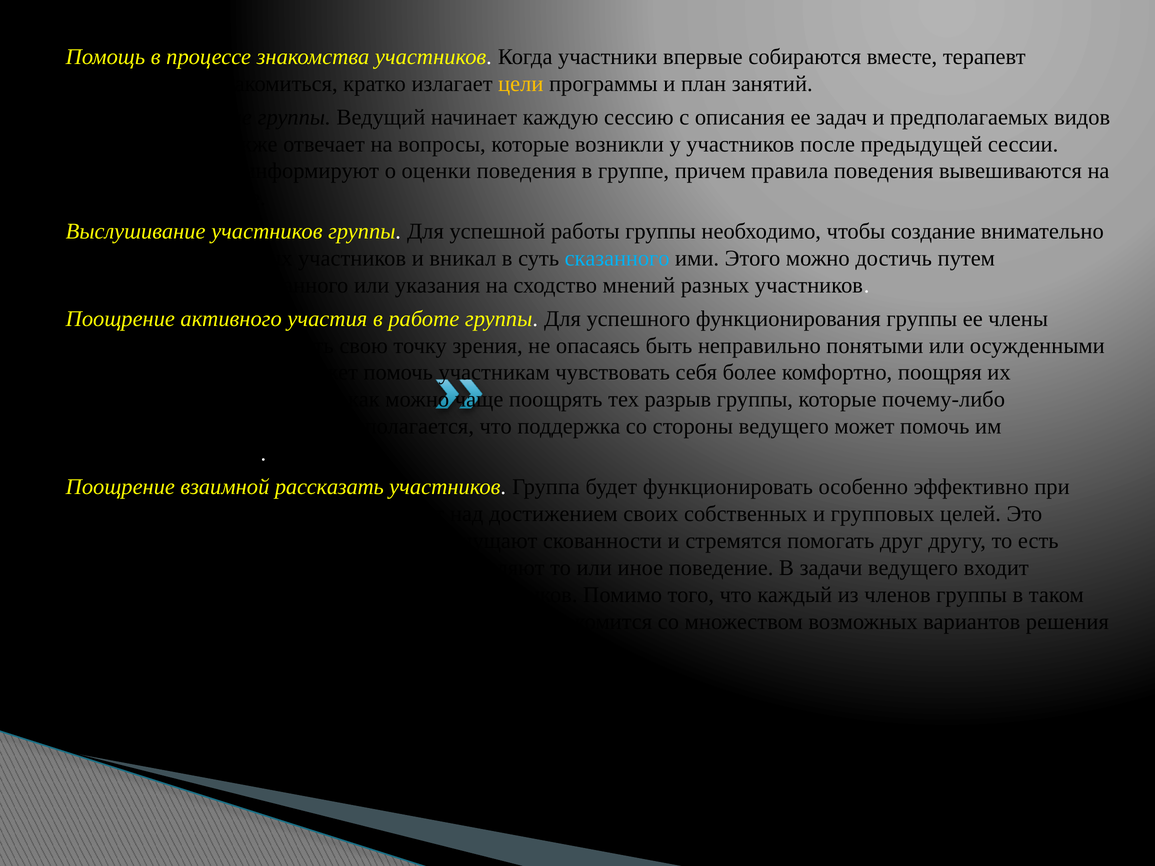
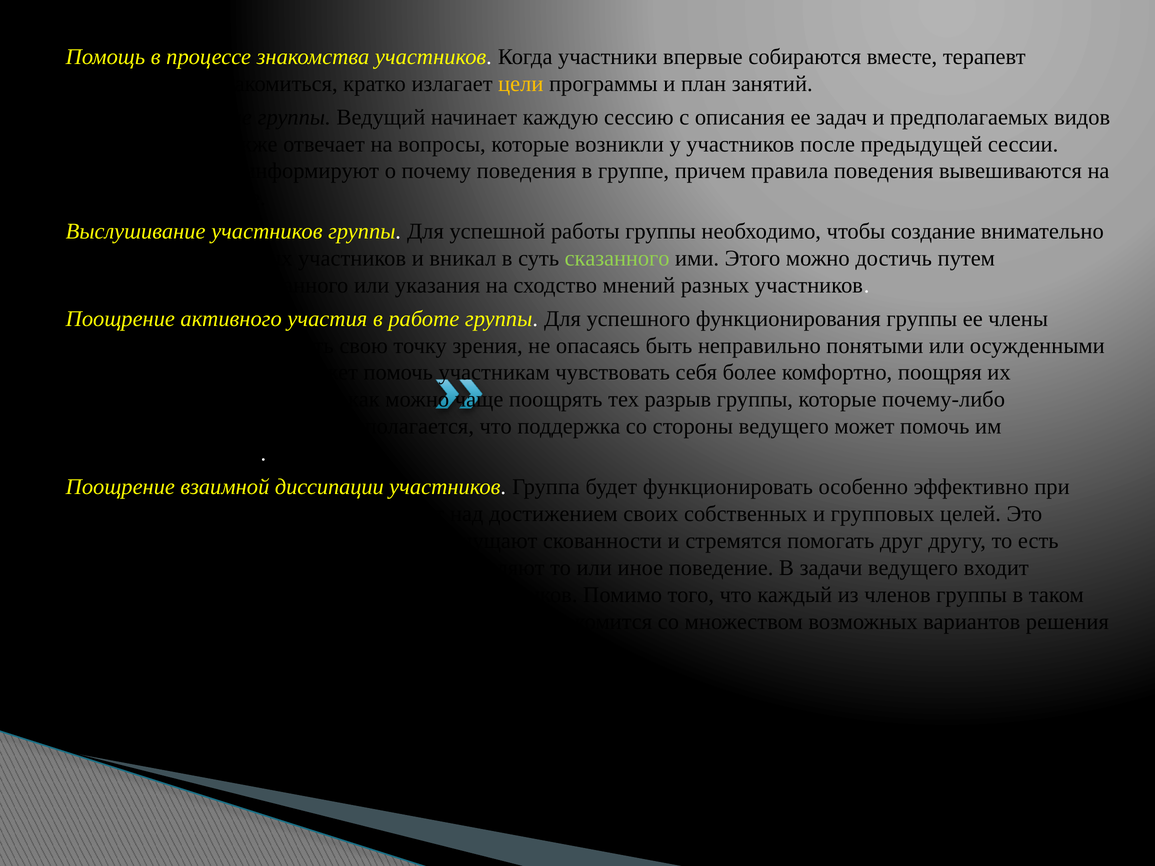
оценки: оценки -> почему
сказанного at (617, 258) colour: light blue -> light green
рассказать: рассказать -> диссипации
